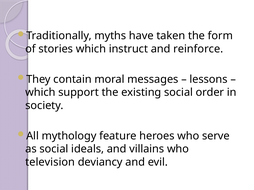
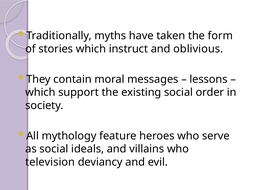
reinforce: reinforce -> oblivious
